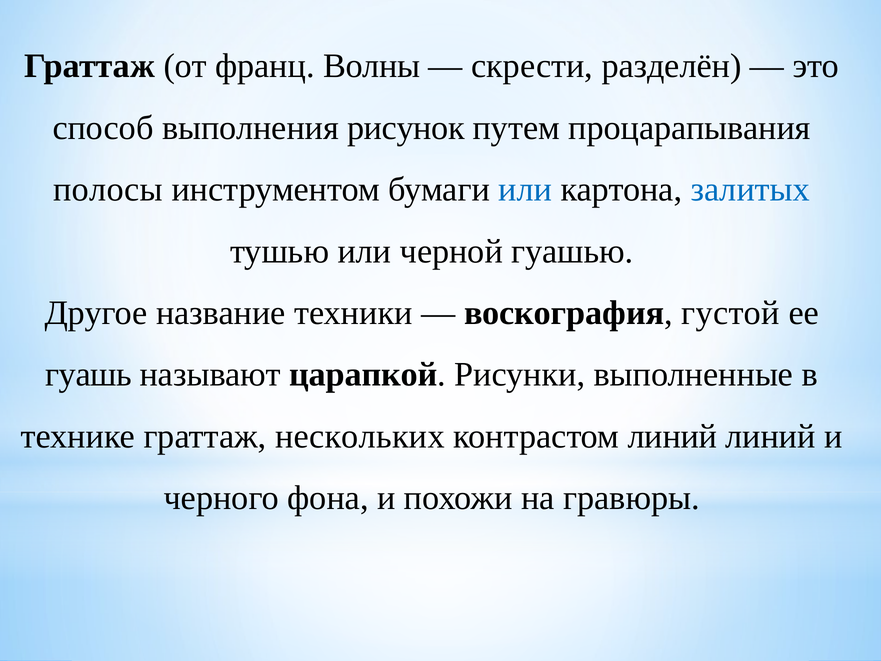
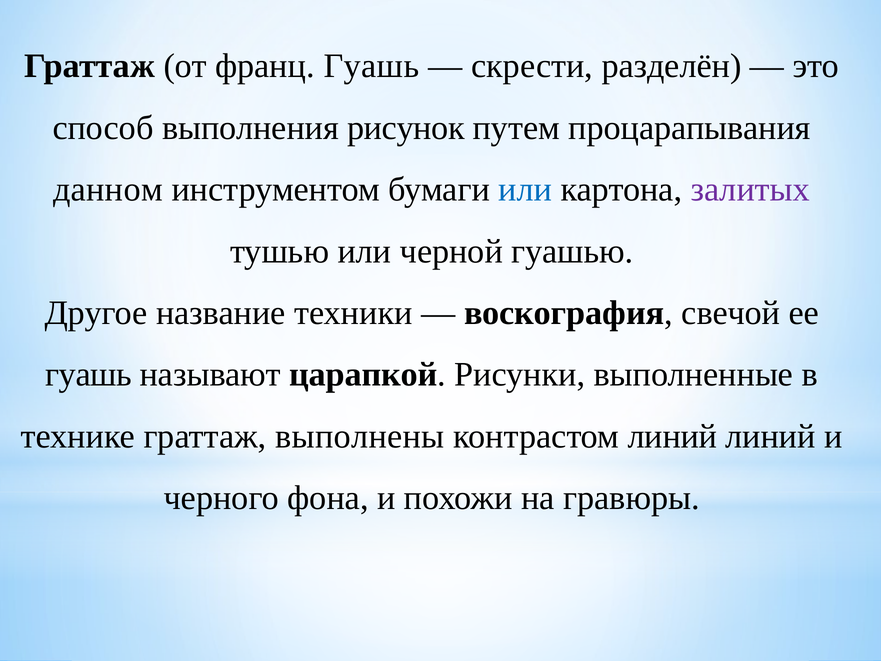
франц Волны: Волны -> Гуашь
полосы: полосы -> данном
залитых colour: blue -> purple
густой: густой -> свечой
нескольких: нескольких -> выполнены
